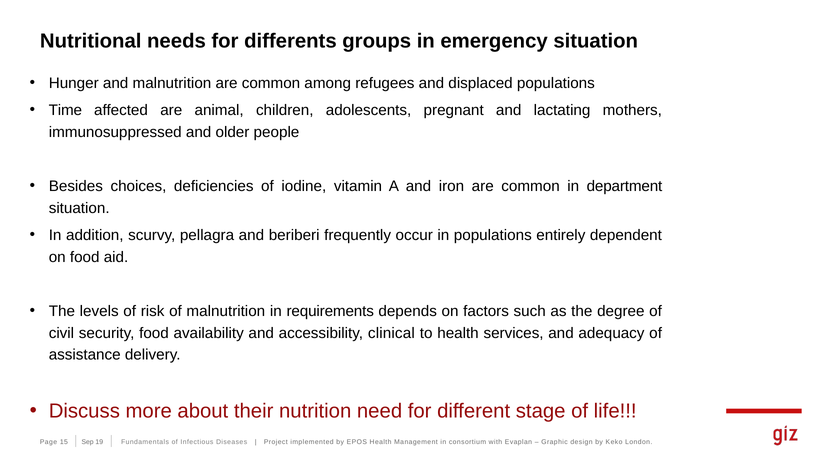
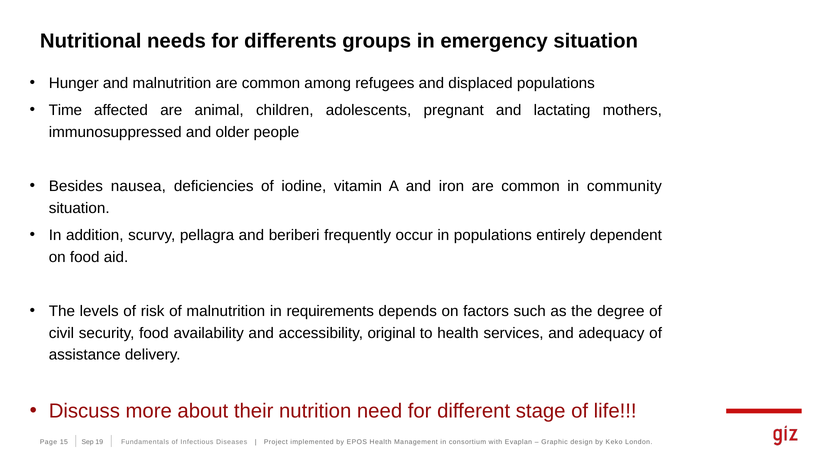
choices: choices -> nausea
department: department -> community
clinical: clinical -> original
